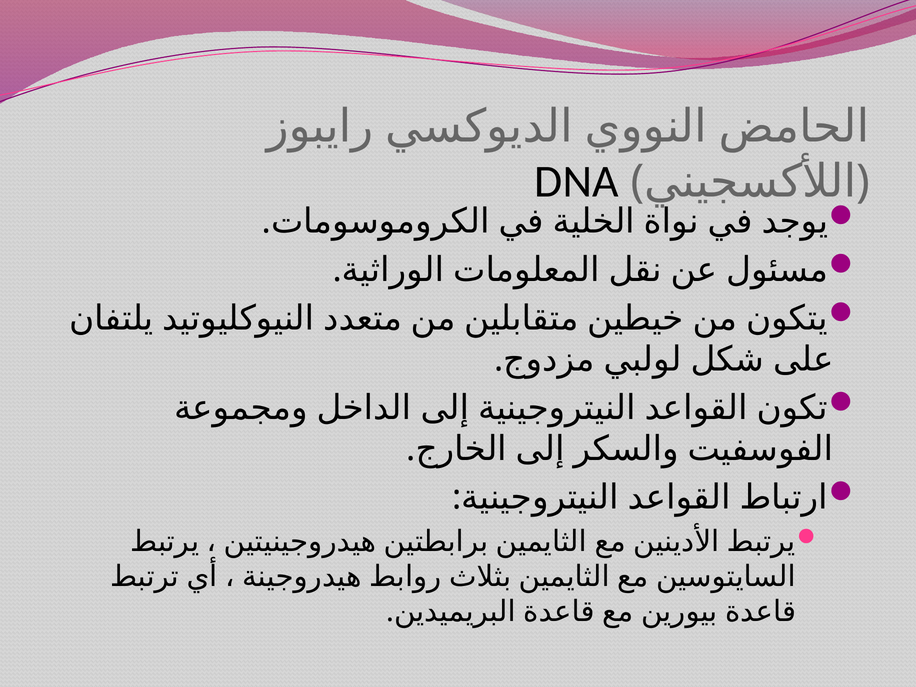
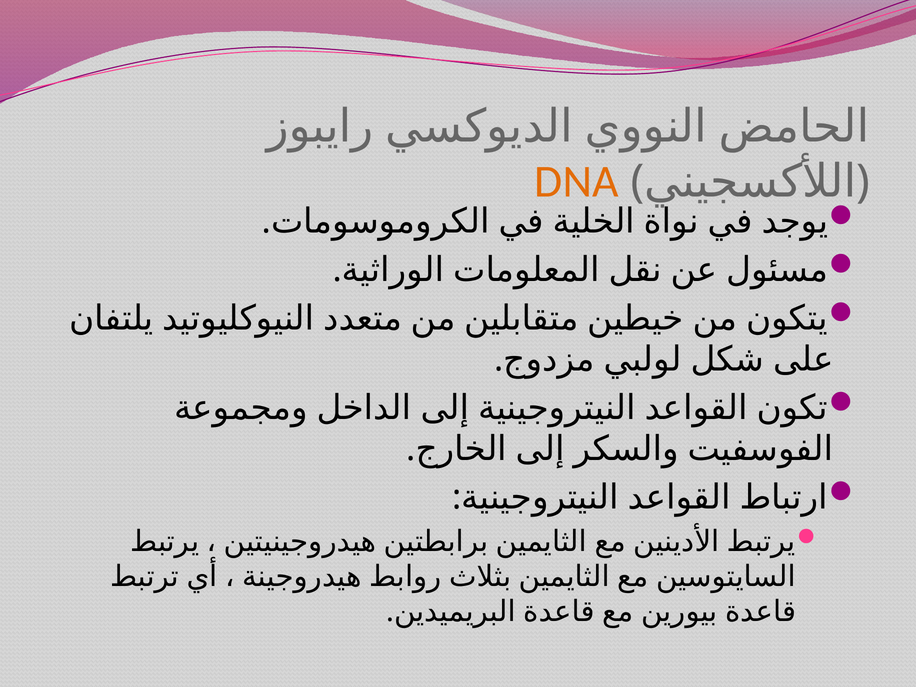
DNA colour: black -> orange
